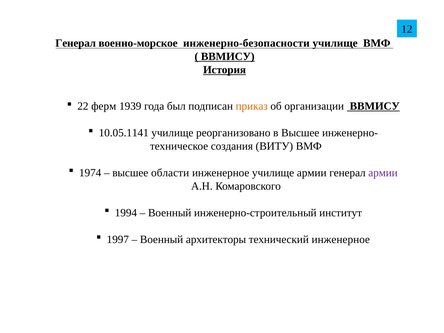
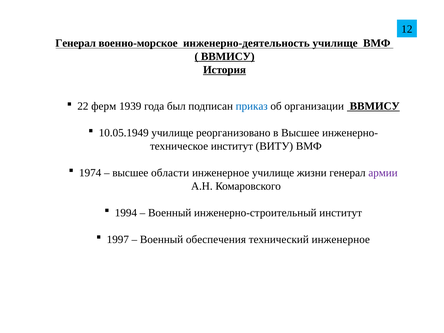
инженерно-безопасности: инженерно-безопасности -> инженерно-деятельность
приказ colour: orange -> blue
10.05.1141: 10.05.1141 -> 10.05.1949
создания at (232, 146): создания -> институт
училище армии: армии -> жизни
архитекторы: архитекторы -> обеспечения
